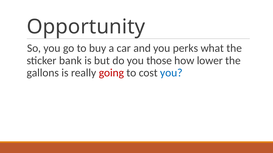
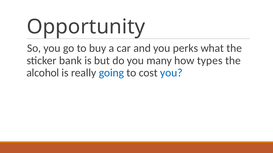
those: those -> many
lower: lower -> types
gallons: gallons -> alcohol
going colour: red -> blue
